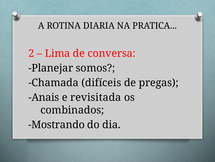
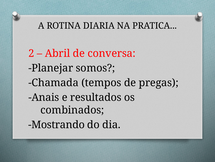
Lima: Lima -> Abril
difíceis: difíceis -> tempos
revisitada: revisitada -> resultados
